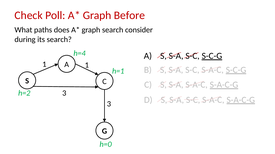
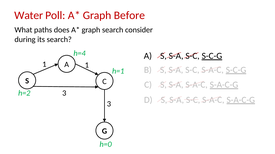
Check: Check -> Water
